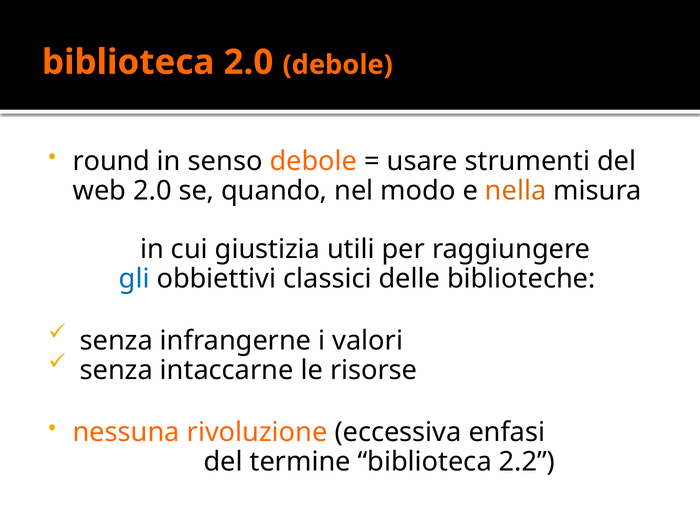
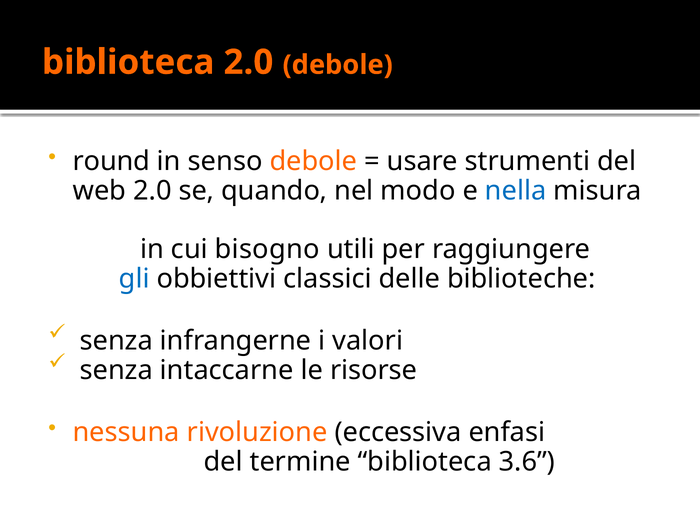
nella colour: orange -> blue
giustizia: giustizia -> bisogno
2.2: 2.2 -> 3.6
